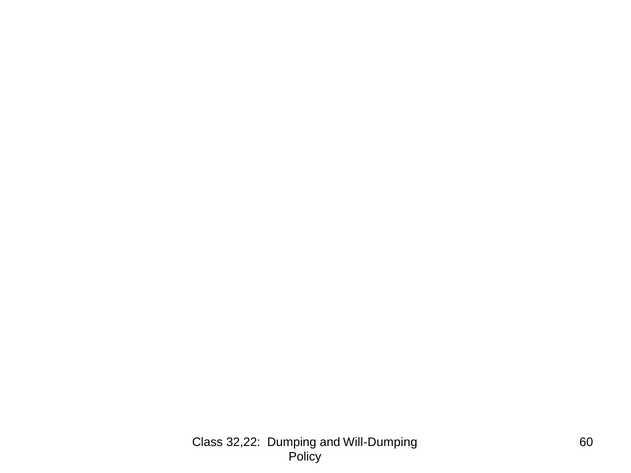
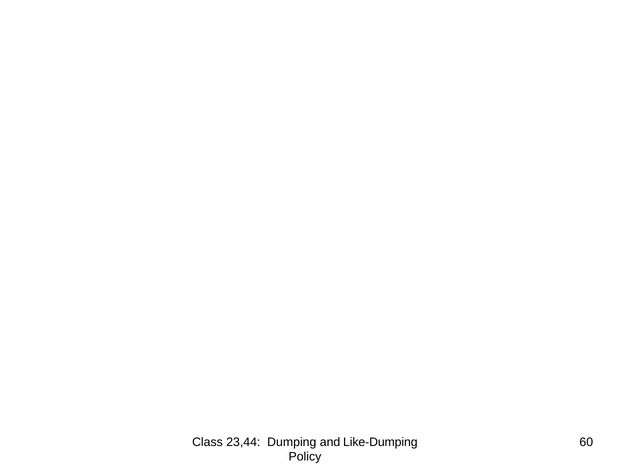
32,22: 32,22 -> 23,44
Will-Dumping: Will-Dumping -> Like-Dumping
